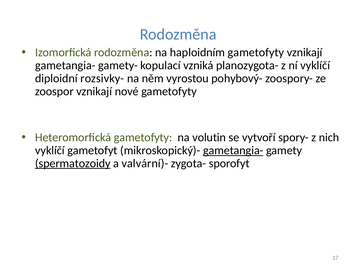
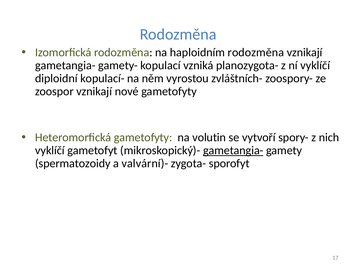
haploidním gametofyty: gametofyty -> rodozměna
rozsivky-: rozsivky- -> kopulací-
pohybový-: pohybový- -> zvláštních-
spermatozoidy underline: present -> none
